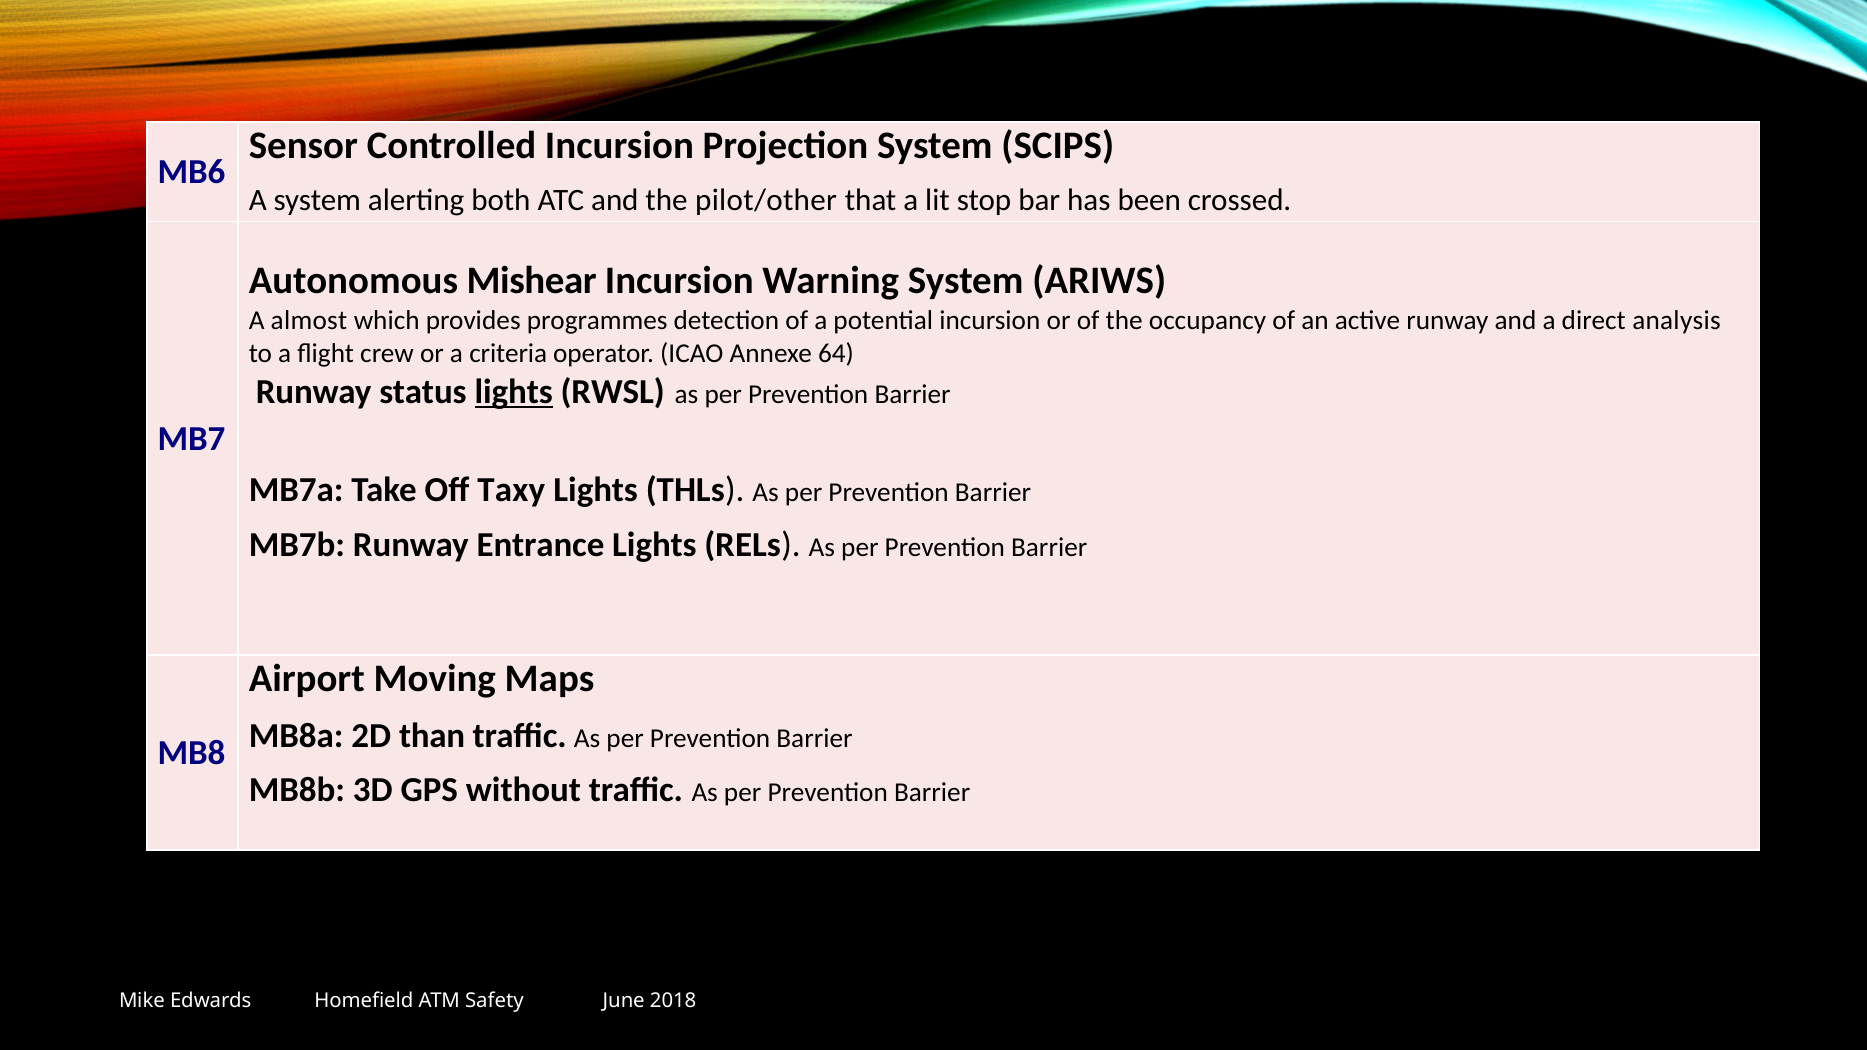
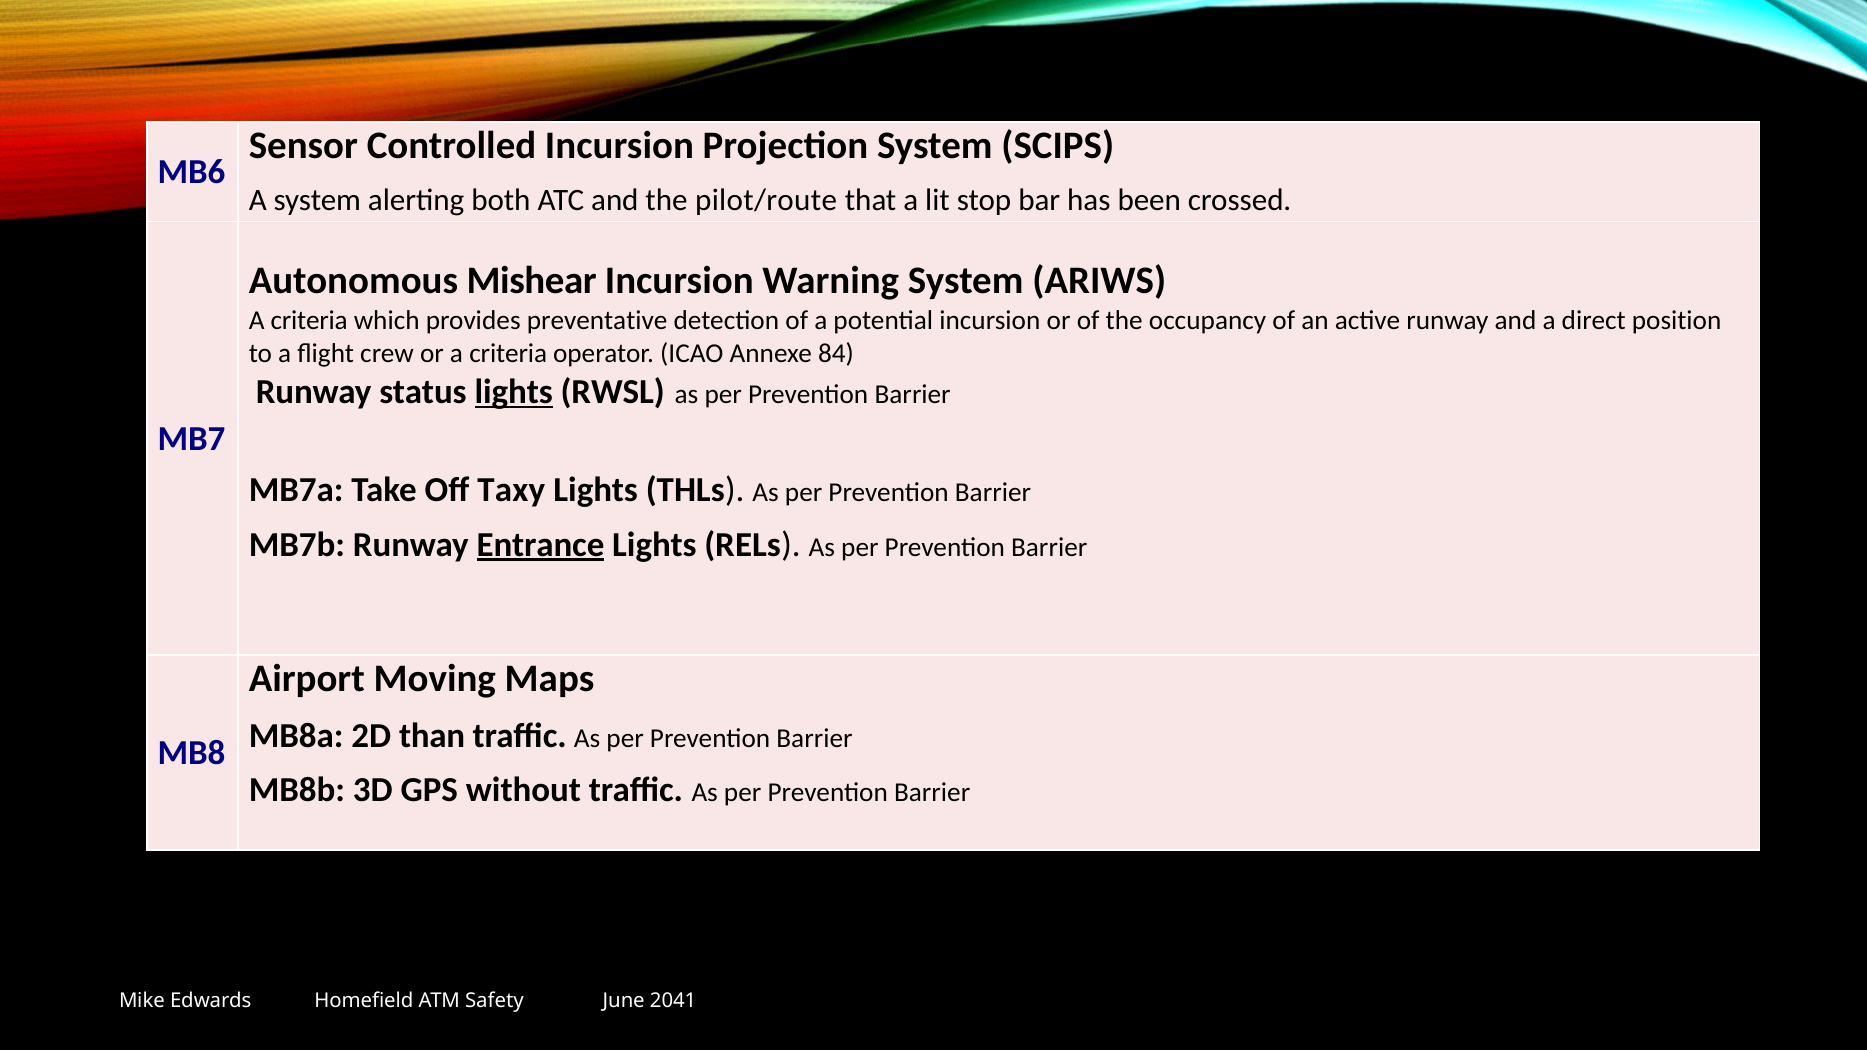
pilot/other: pilot/other -> pilot/route
almost at (309, 321): almost -> criteria
programmes: programmes -> preventative
analysis: analysis -> position
64: 64 -> 84
Entrance underline: none -> present
2018: 2018 -> 2041
